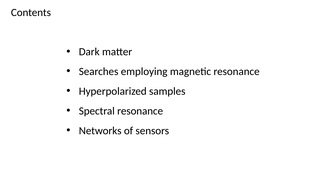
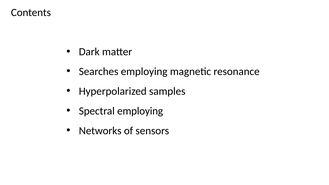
Spectral resonance: resonance -> employing
